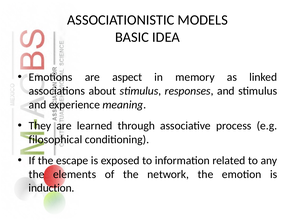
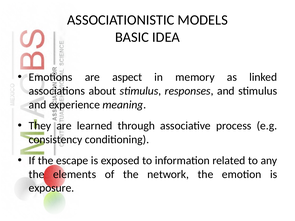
filosophical: filosophical -> consistency
induction: induction -> exposure
